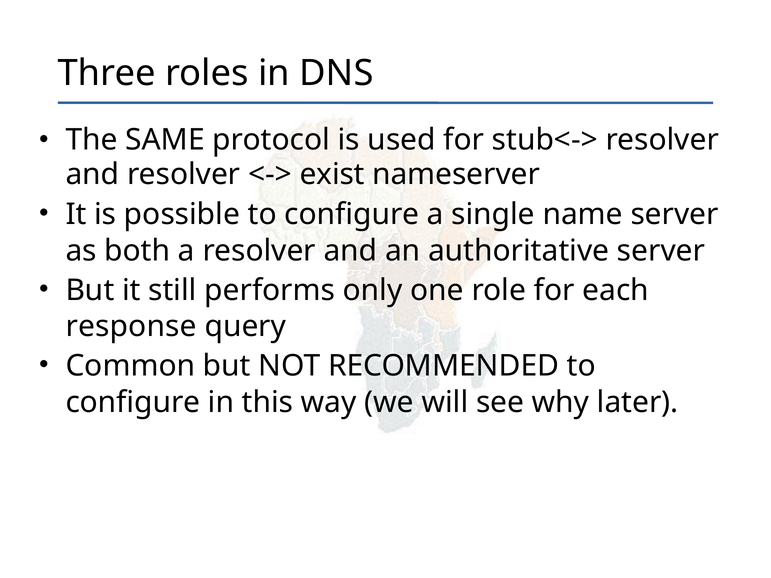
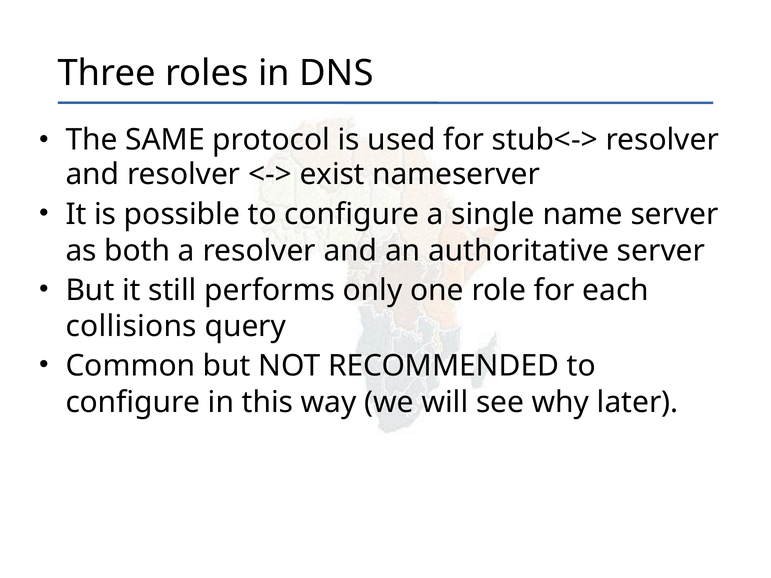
response: response -> collisions
